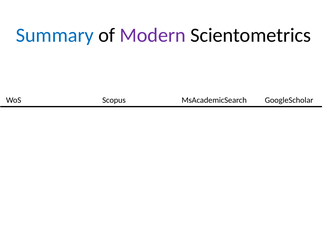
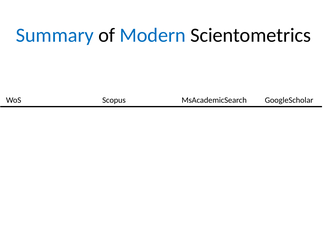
Modern colour: purple -> blue
